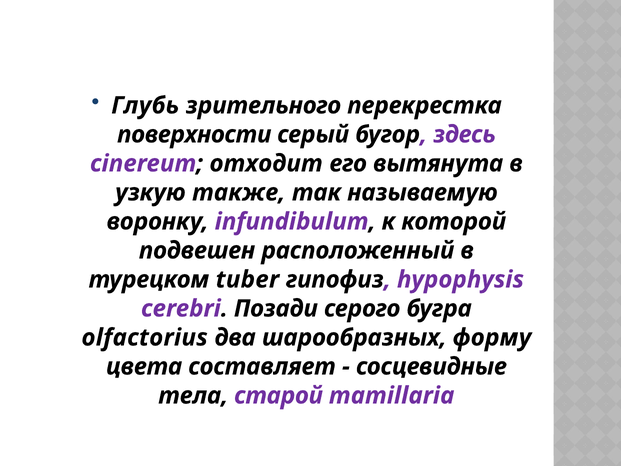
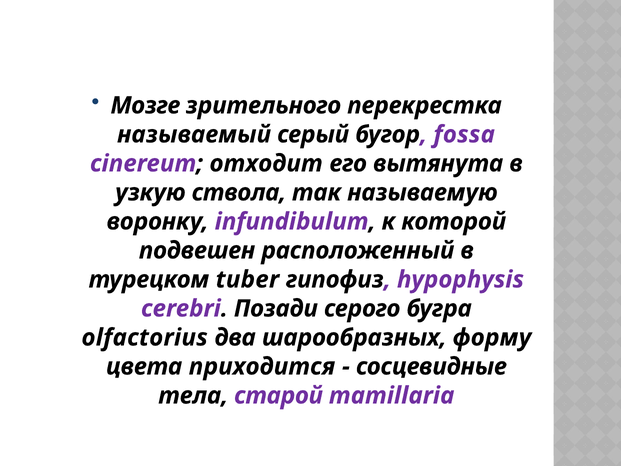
Глубь: Глубь -> Мозге
поверхности: поверхности -> называемый
здесь: здесь -> fossa
также: также -> ствола
составляет: составляет -> приходится
